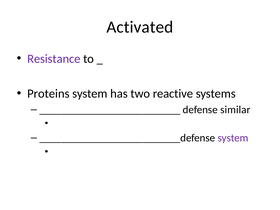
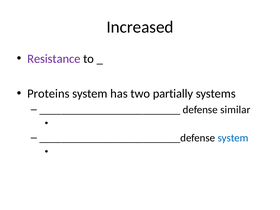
Activated: Activated -> Increased
reactive: reactive -> partially
system at (233, 138) colour: purple -> blue
